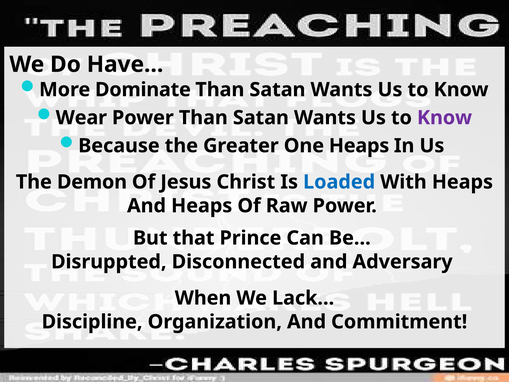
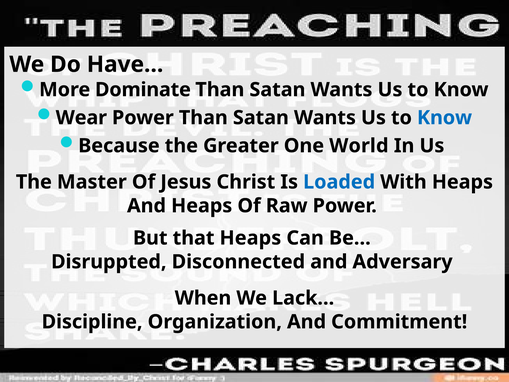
Know at (445, 118) colour: purple -> blue
One Heaps: Heaps -> World
Demon: Demon -> Master
that Prince: Prince -> Heaps
